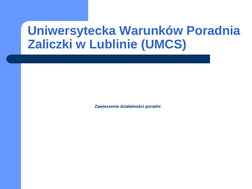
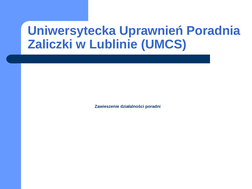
Warunków: Warunków -> Uprawnień
